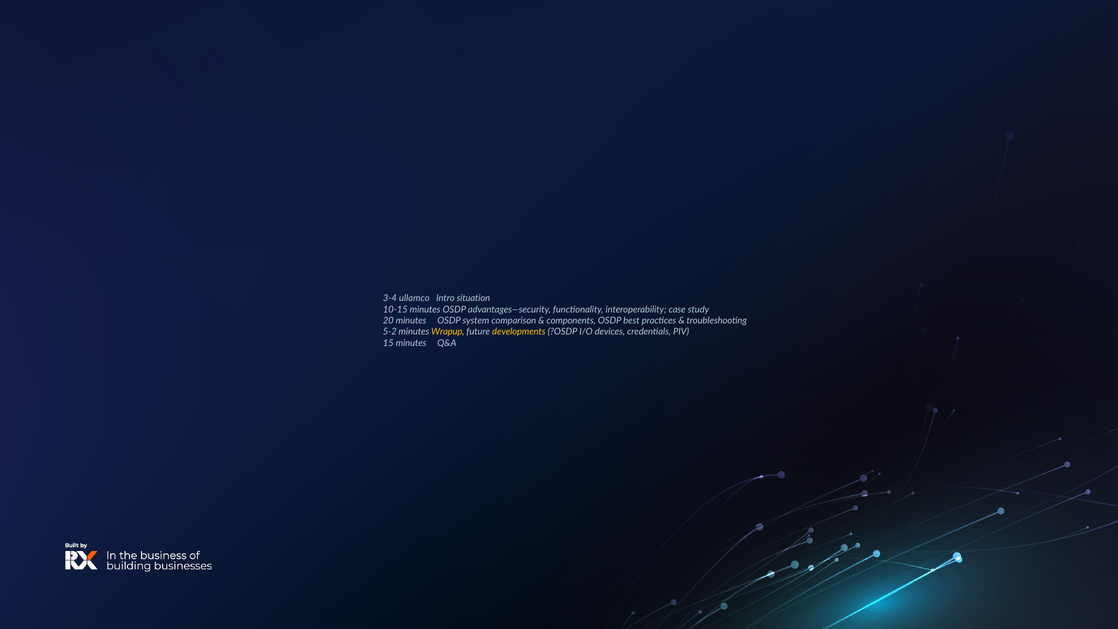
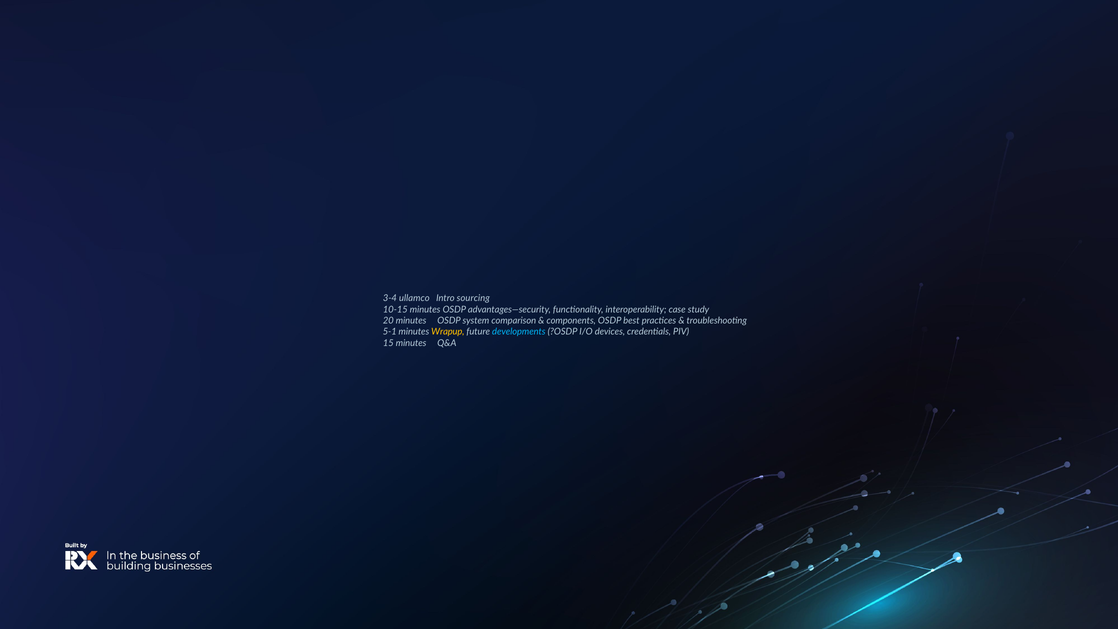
situation: situation -> sourcing
5-2: 5-2 -> 5-1
developments colour: yellow -> light blue
